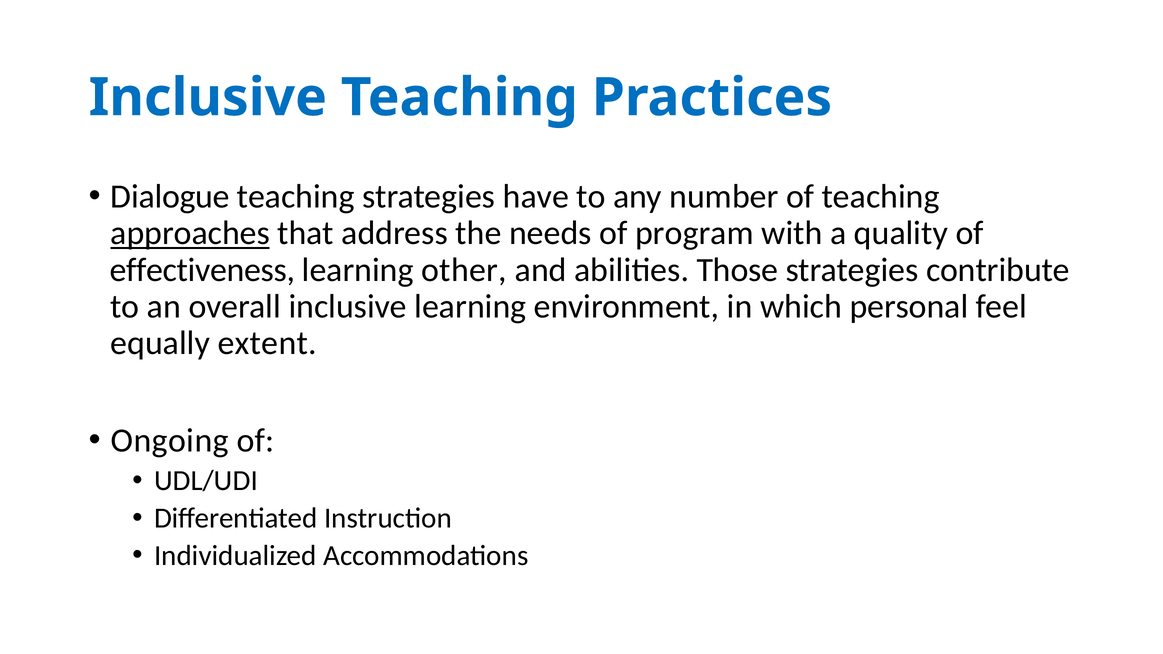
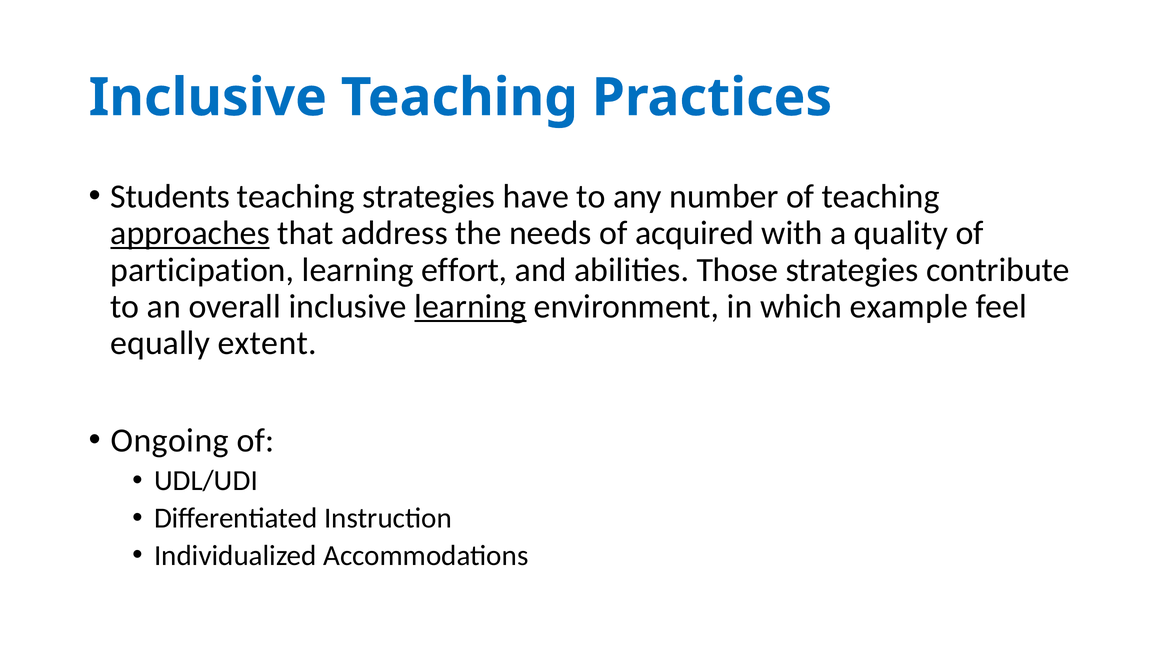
Dialogue: Dialogue -> Students
program: program -> acquired
effectiveness: effectiveness -> participation
other: other -> effort
learning at (470, 307) underline: none -> present
personal: personal -> example
